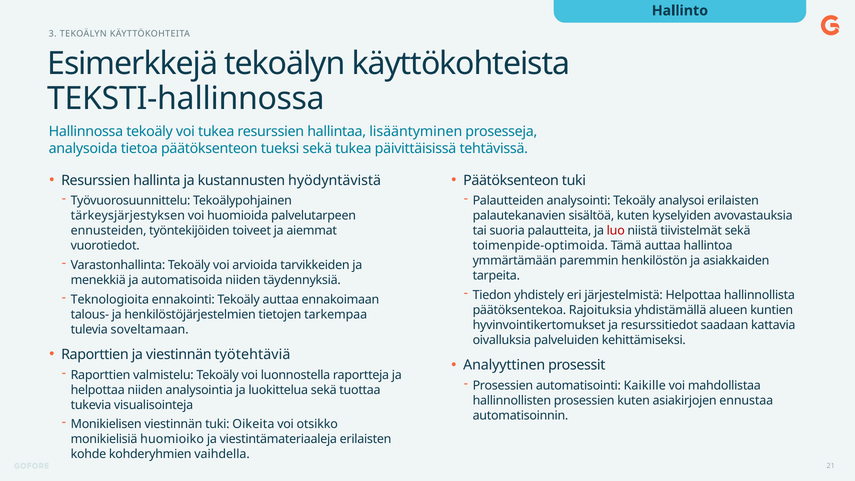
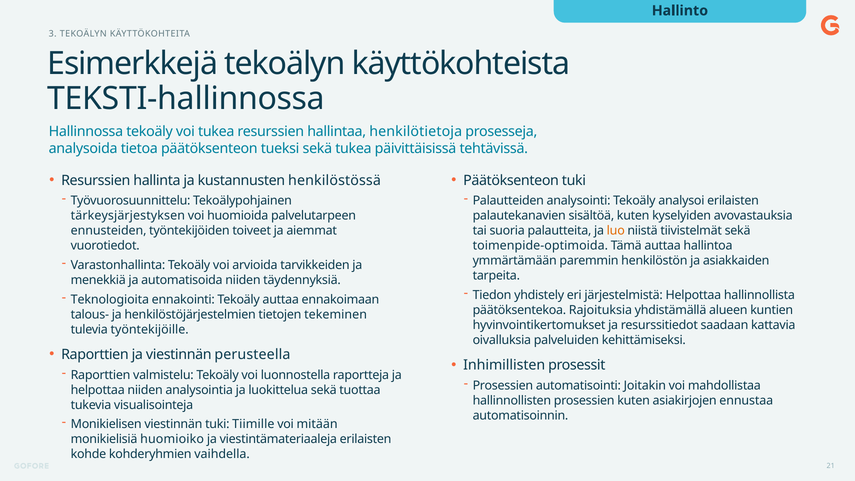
lisääntyminen: lisääntyminen -> henkilötietoja
hyödyntävistä: hyödyntävistä -> henkilöstössä
luo colour: red -> orange
tarkempaa: tarkempaa -> tekeminen
soveltamaan: soveltamaan -> työntekijöille
työtehtäviä: työtehtäviä -> perusteella
Analyyttinen: Analyyttinen -> Inhimillisten
Kaikille: Kaikille -> Joitakin
Oikeita: Oikeita -> Tiimille
otsikko: otsikko -> mitään
